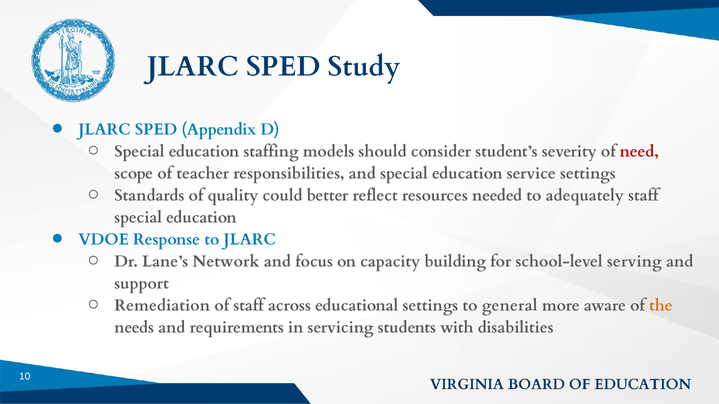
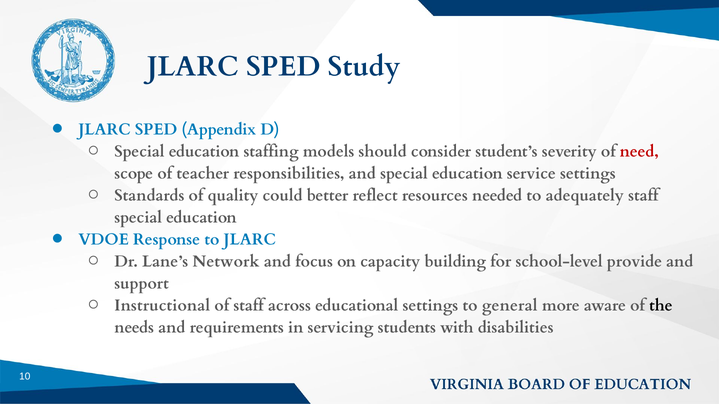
serving: serving -> provide
Remediation: Remediation -> Instructional
the colour: orange -> black
